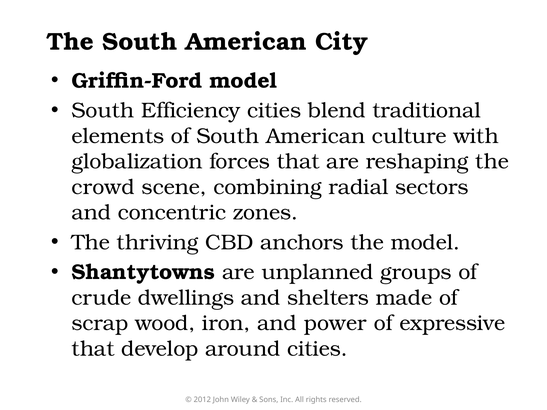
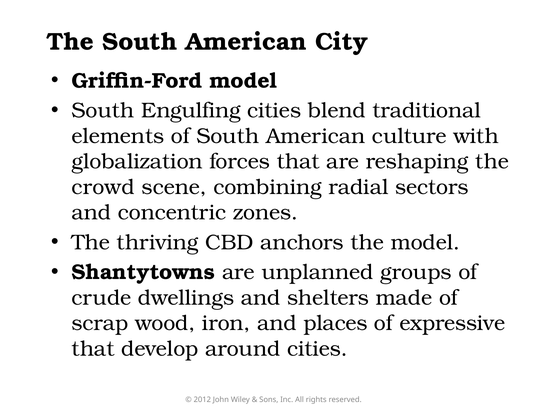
Efficiency: Efficiency -> Engulfing
power: power -> places
